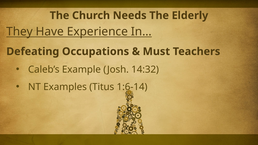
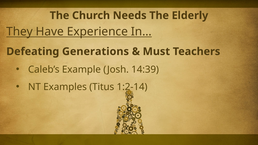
Occupations: Occupations -> Generations
14:32: 14:32 -> 14:39
1:6-14: 1:6-14 -> 1:2-14
